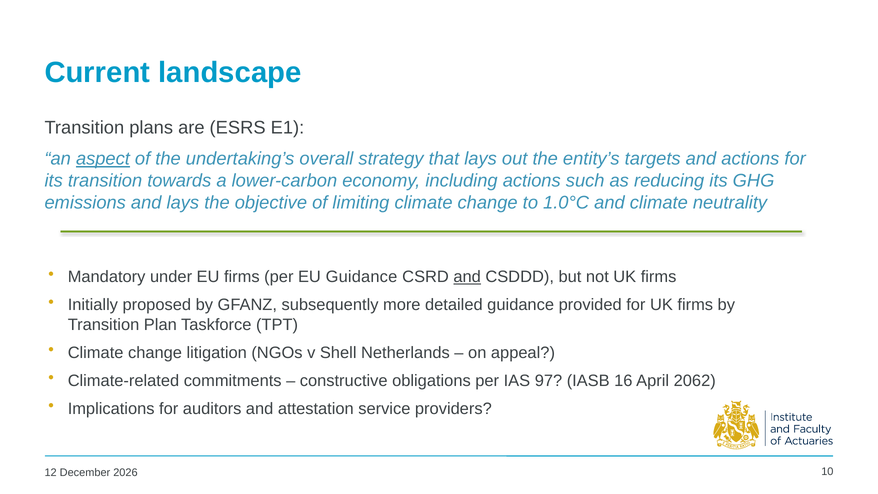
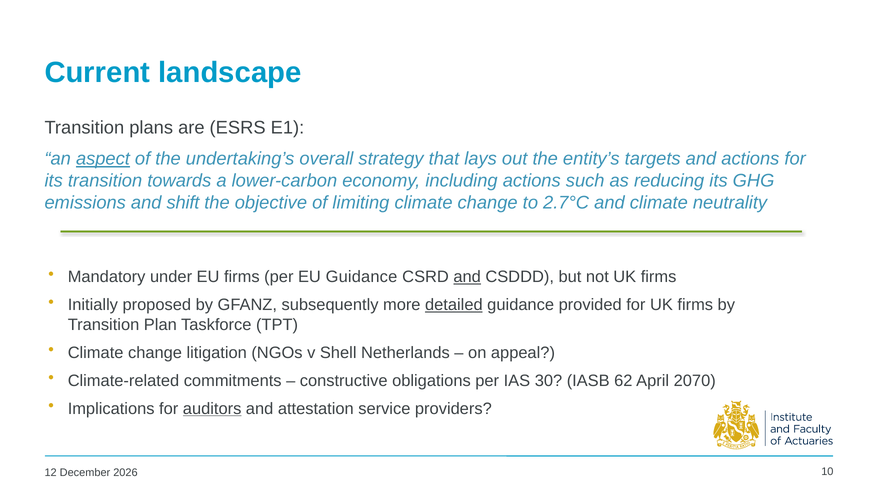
and lays: lays -> shift
1.0°C: 1.0°C -> 2.7°C
detailed underline: none -> present
97: 97 -> 30
16: 16 -> 62
2062: 2062 -> 2070
auditors underline: none -> present
